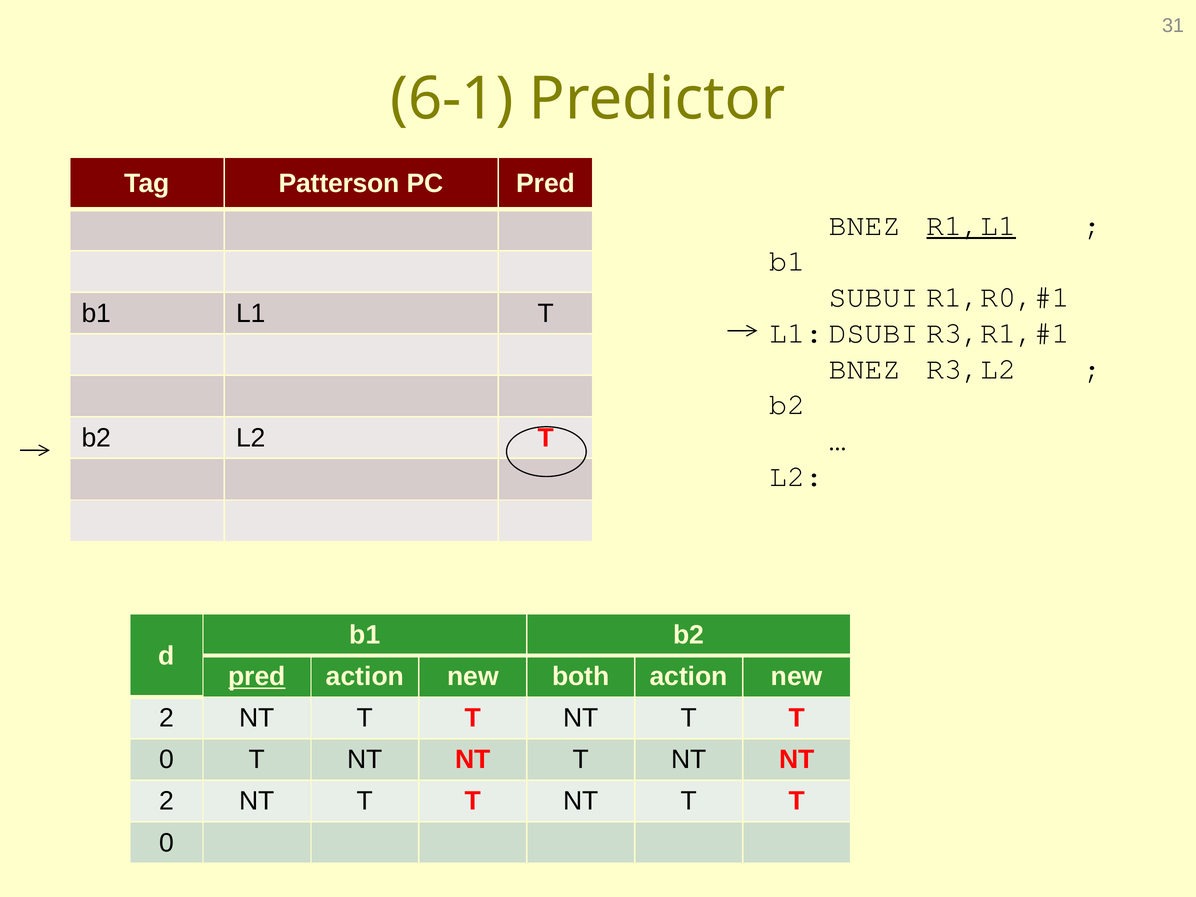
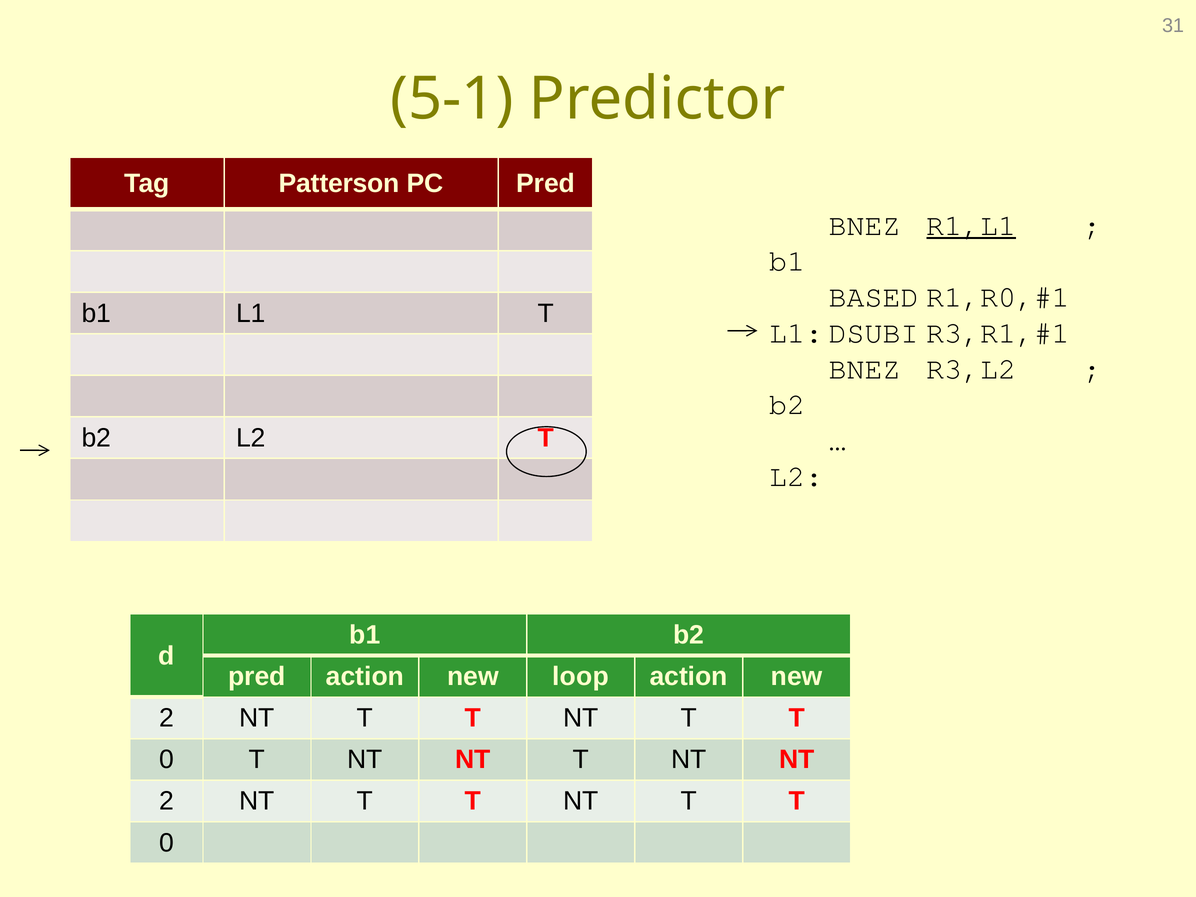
6-1: 6-1 -> 5-1
SUBUI: SUBUI -> BASED
pred at (257, 677) underline: present -> none
both: both -> loop
